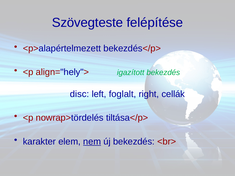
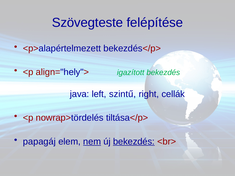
disc: disc -> java
foglalt: foglalt -> szintű
karakter: karakter -> papagáj
bekezdés at (134, 142) underline: none -> present
